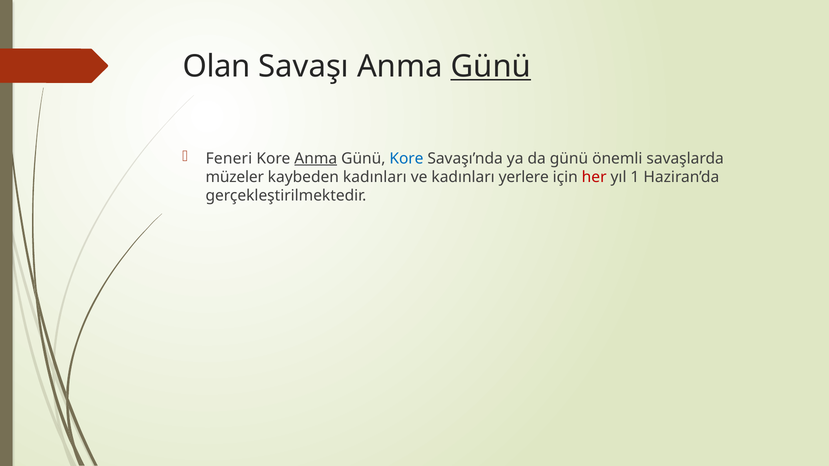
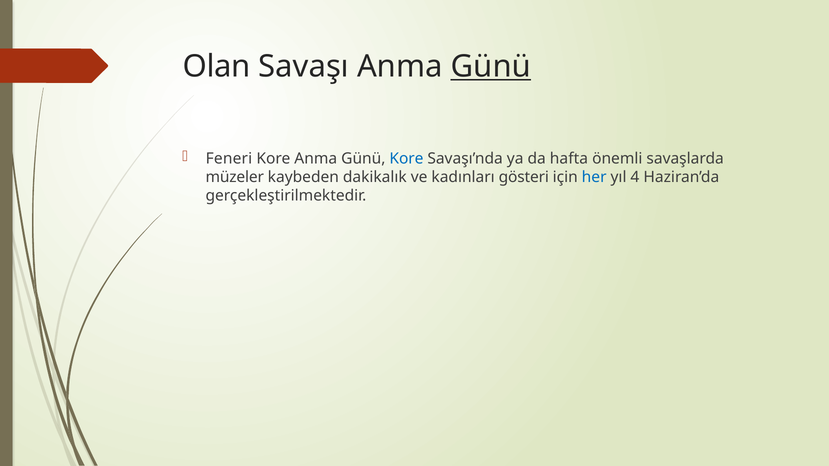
Anma at (316, 159) underline: present -> none
da günü: günü -> hafta
kaybeden kadınları: kadınları -> dakikalık
yerlere: yerlere -> gösteri
her colour: red -> blue
1: 1 -> 4
